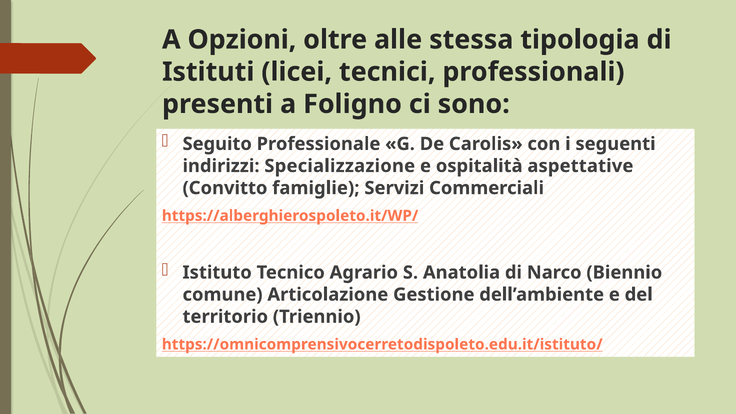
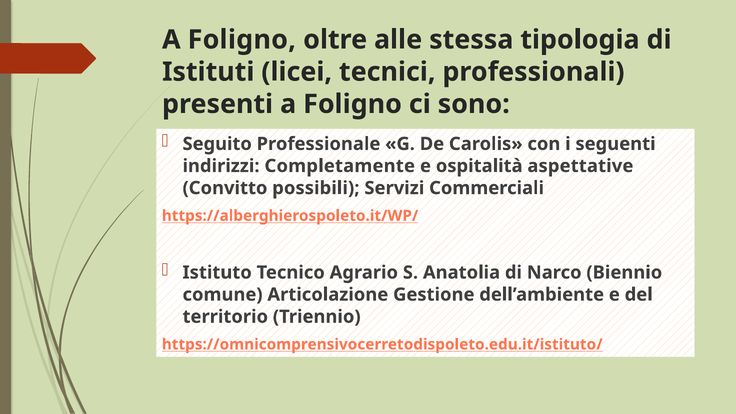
Opzioni at (242, 40): Opzioni -> Foligno
Specializzazione: Specializzazione -> Completamente
famiglie: famiglie -> possibili
